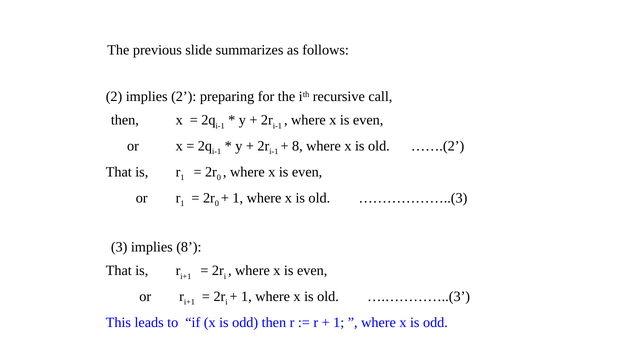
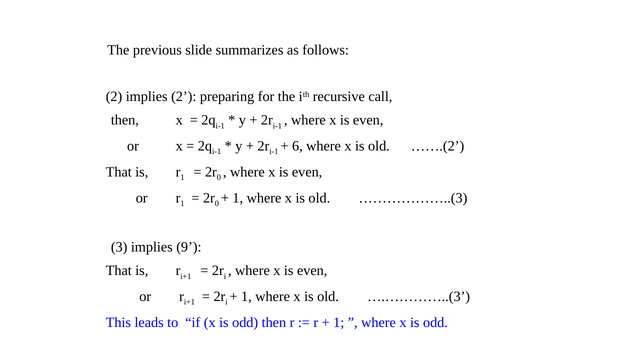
8 at (297, 146): 8 -> 6
implies 8: 8 -> 9
